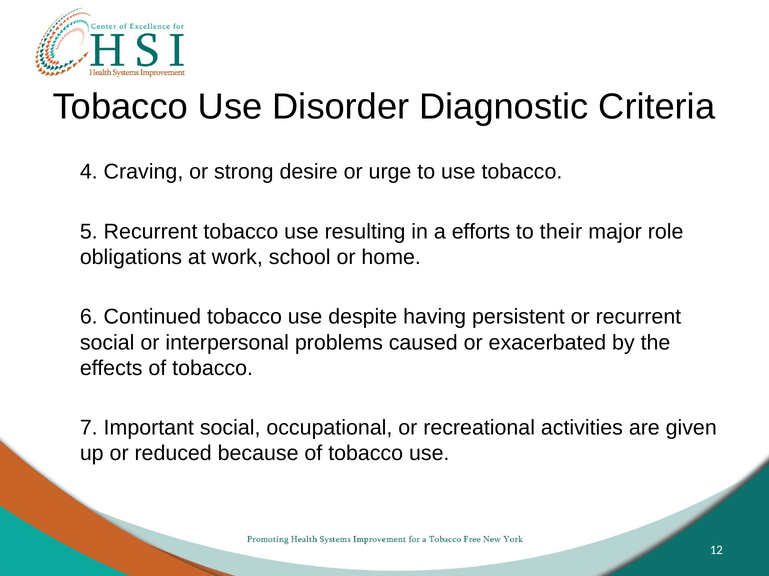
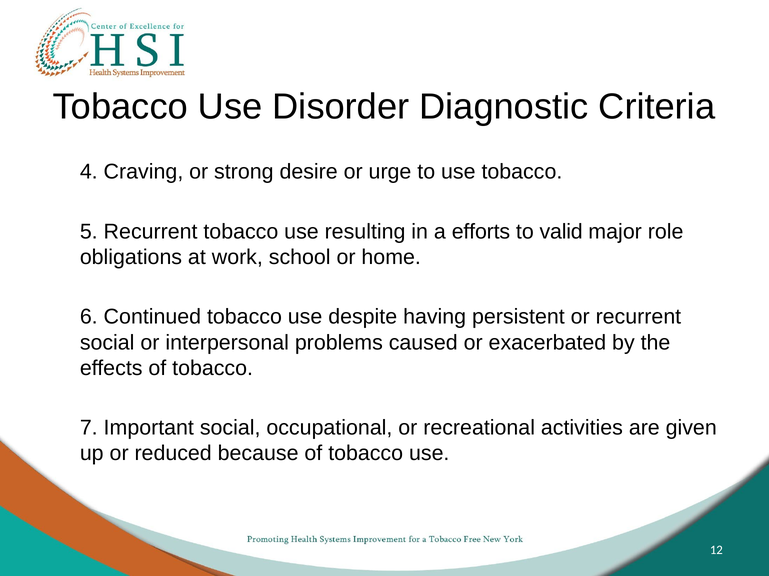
their: their -> valid
